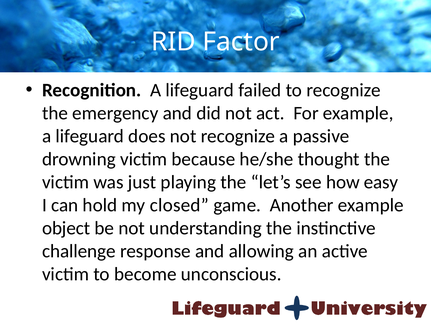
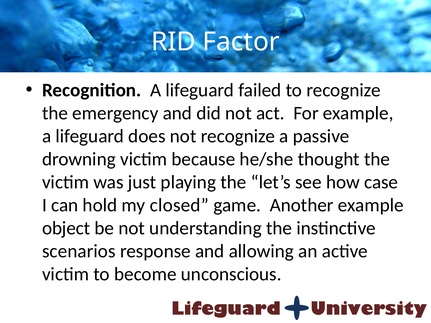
easy: easy -> case
challenge: challenge -> scenarios
